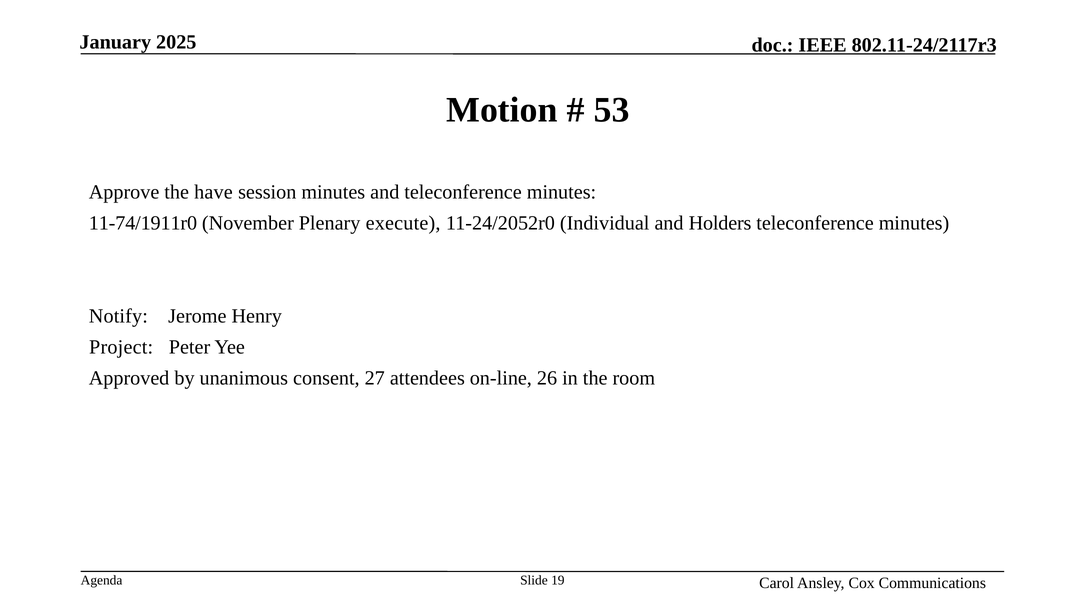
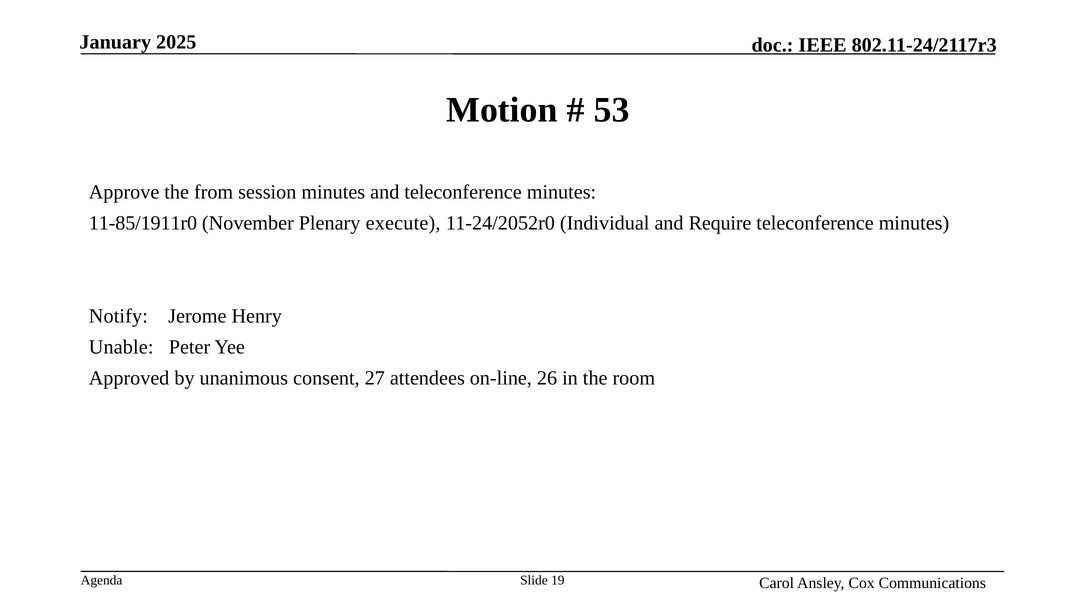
have: have -> from
11-74/1911r0: 11-74/1911r0 -> 11-85/1911r0
Holders: Holders -> Require
Project: Project -> Unable
